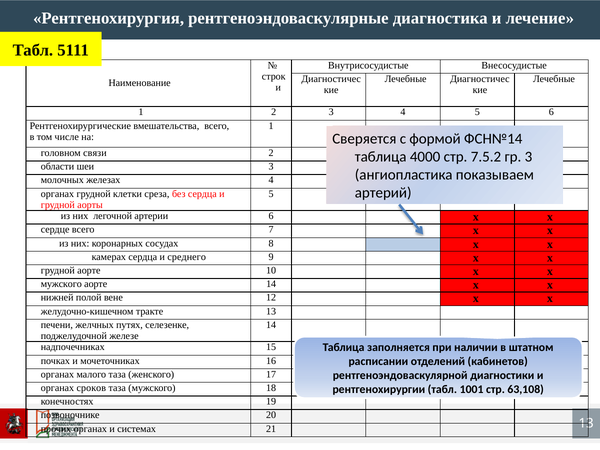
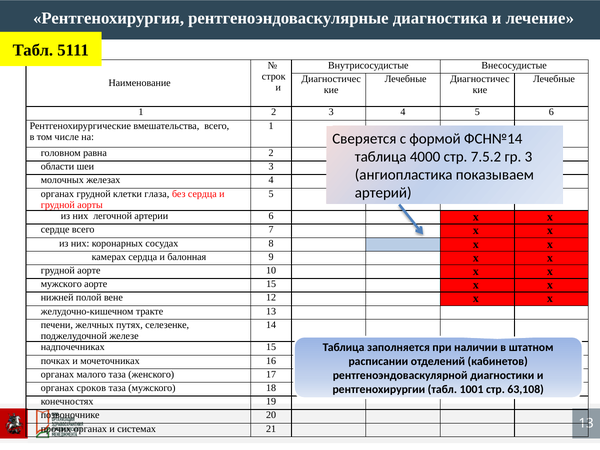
связи: связи -> равна
среза: среза -> глаза
среднего: среднего -> балонная
аорте 14: 14 -> 15
